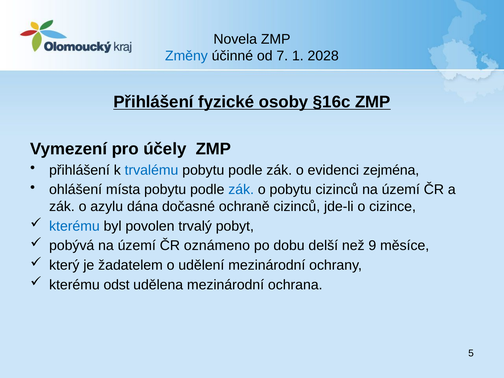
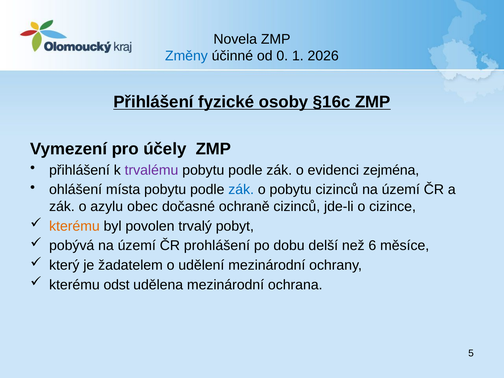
7: 7 -> 0
2028: 2028 -> 2026
trvalému colour: blue -> purple
dána: dána -> obec
kterému at (74, 226) colour: blue -> orange
oznámeno: oznámeno -> prohlášení
9: 9 -> 6
